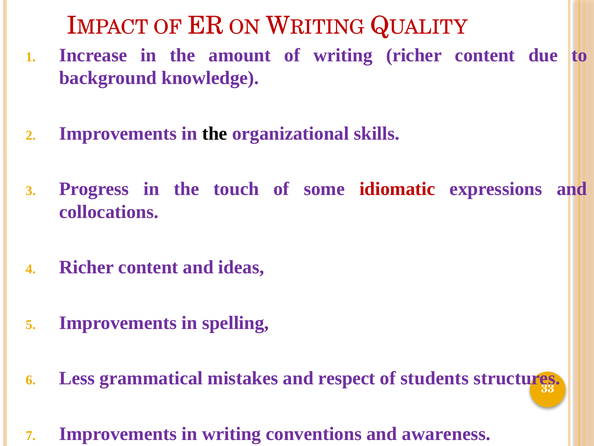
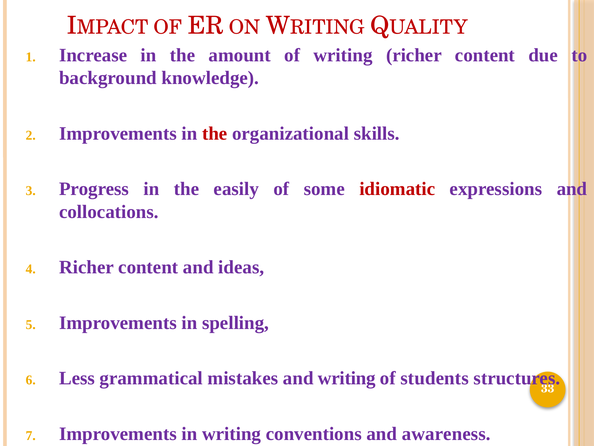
the at (215, 133) colour: black -> red
touch: touch -> easily
and respect: respect -> writing
